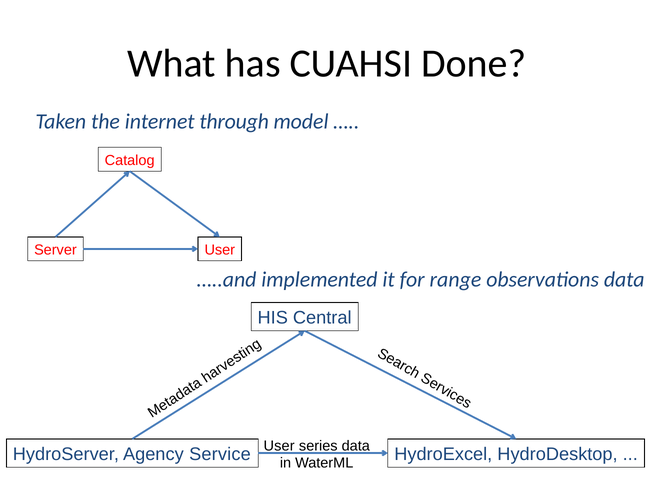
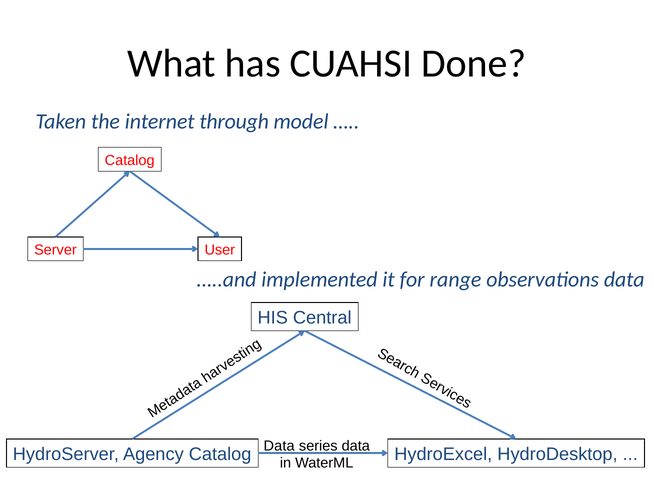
User at (279, 445): User -> Data
Agency Service: Service -> Catalog
